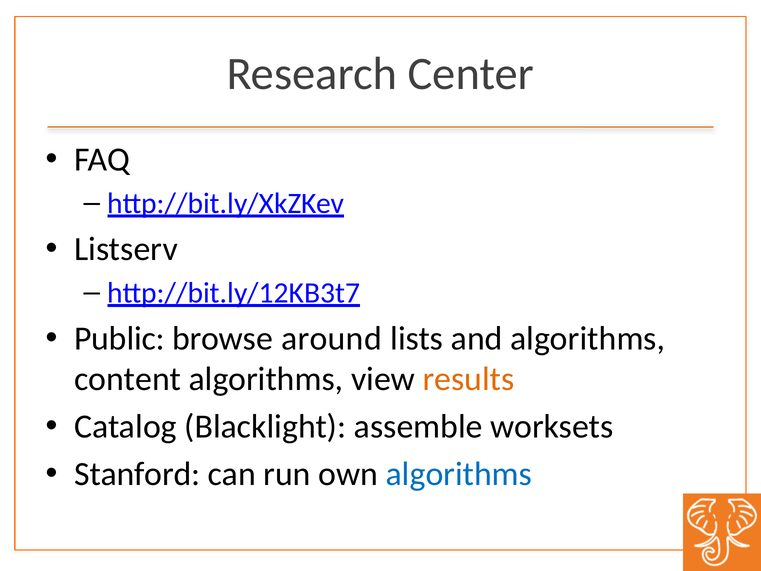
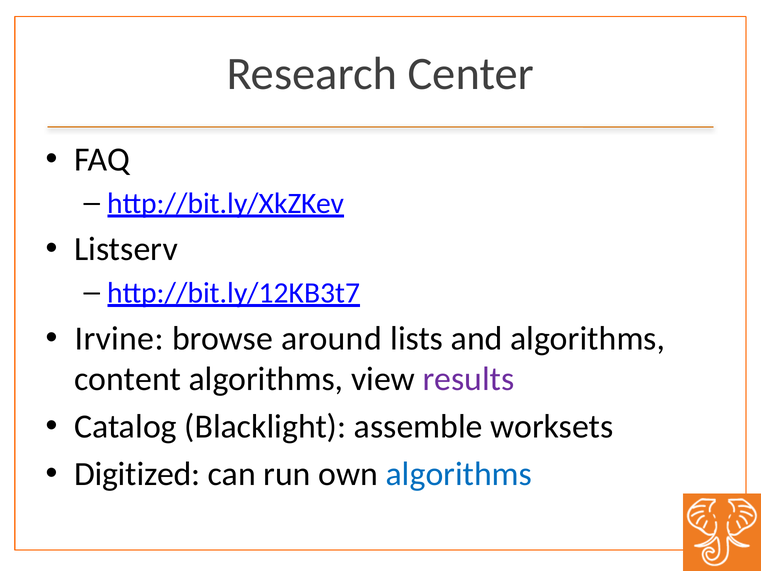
Public: Public -> Irvine
results colour: orange -> purple
Stanford: Stanford -> Digitized
